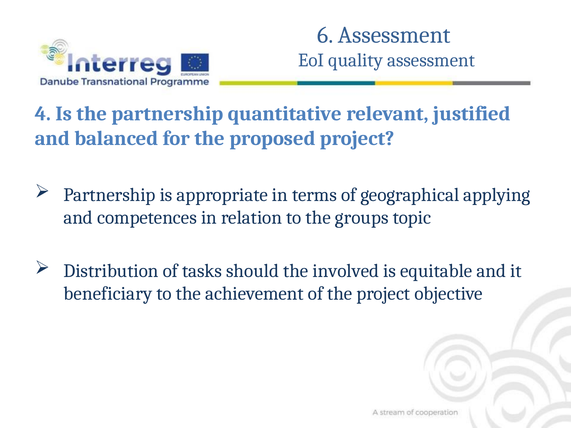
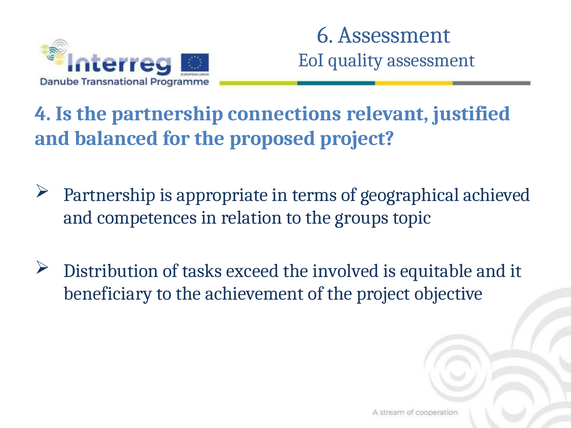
quantitative: quantitative -> connections
applying: applying -> achieved
should: should -> exceed
